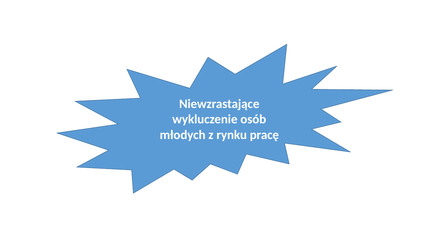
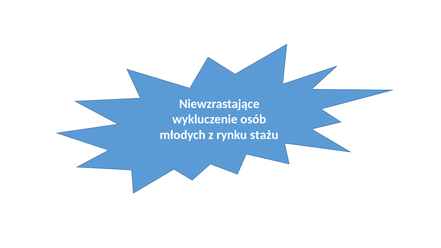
pracę: pracę -> stażu
